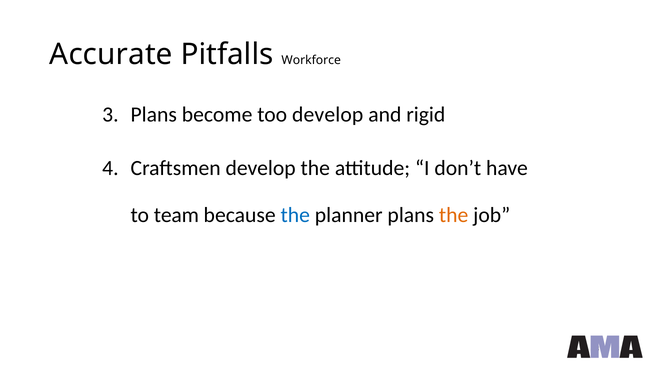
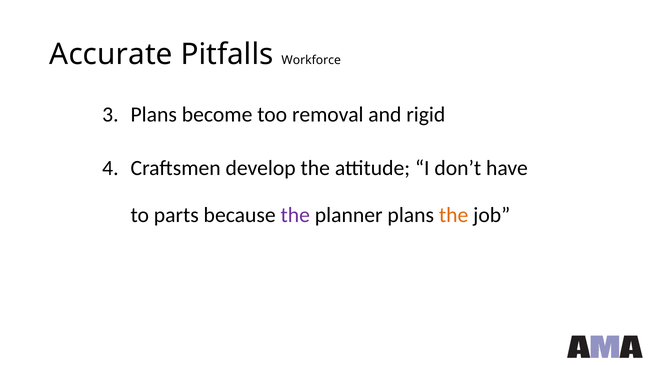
too develop: develop -> removal
team: team -> parts
the at (295, 215) colour: blue -> purple
